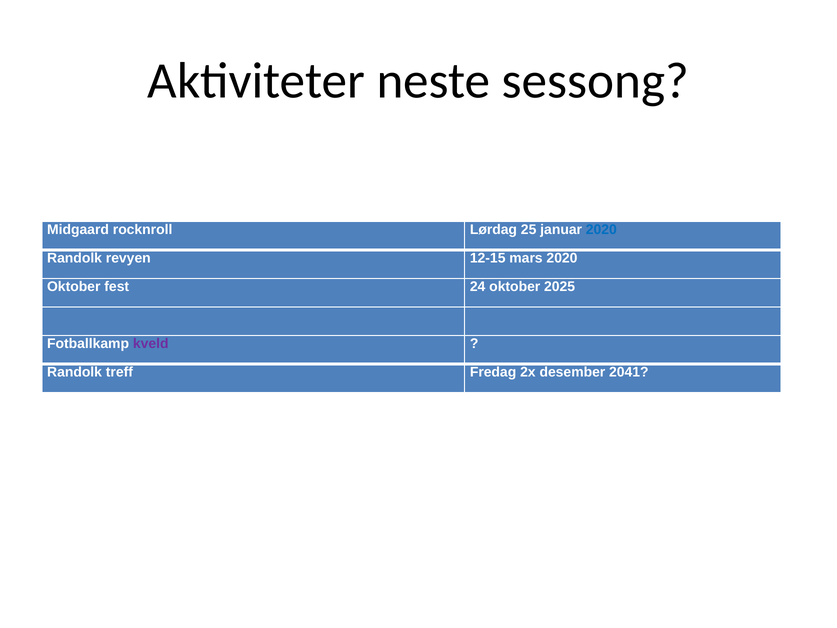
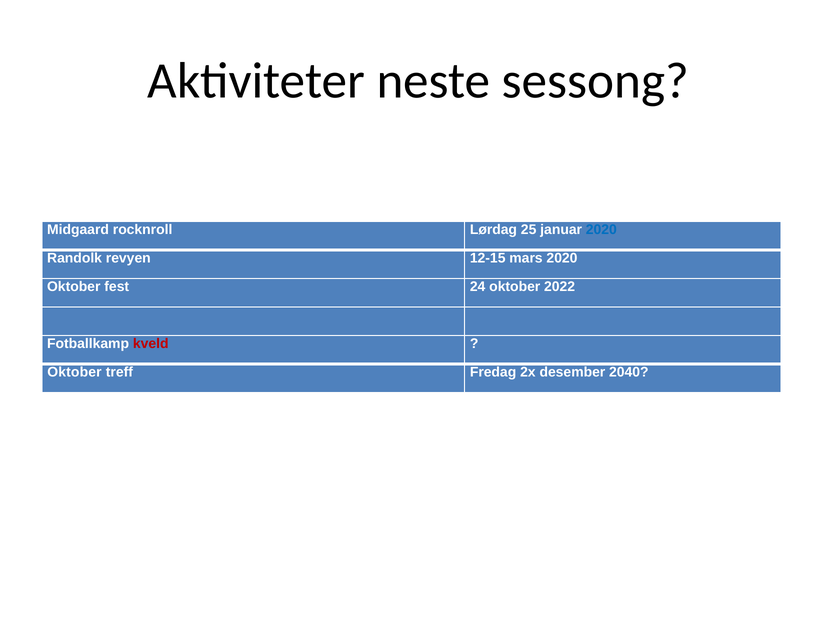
2025: 2025 -> 2022
kveld colour: purple -> red
Randolk at (75, 372): Randolk -> Oktober
2041: 2041 -> 2040
